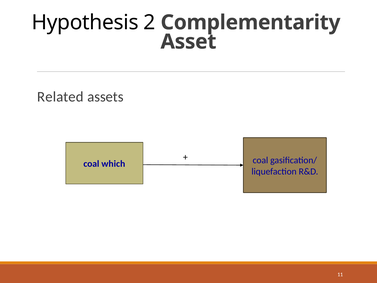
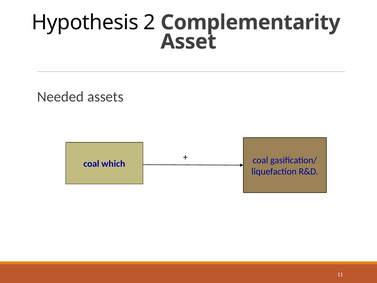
Related: Related -> Needed
